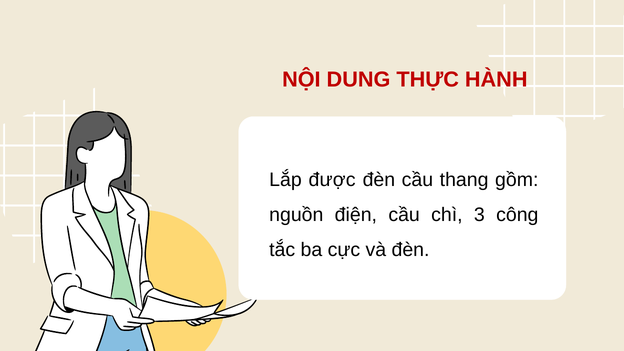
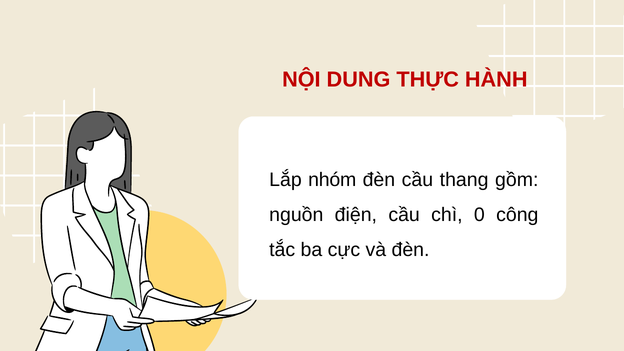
được: được -> nhóm
3: 3 -> 0
